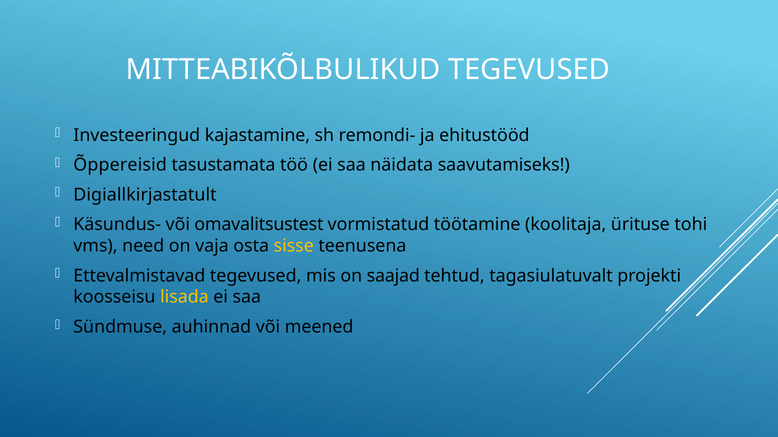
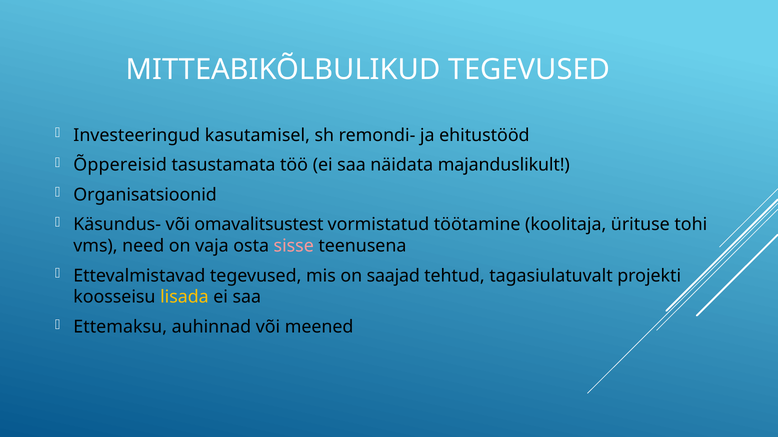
kajastamine: kajastamine -> kasutamisel
saavutamiseks: saavutamiseks -> majanduslikult
Digiallkirjastatult: Digiallkirjastatult -> Organisatsioonid
sisse colour: yellow -> pink
Sündmuse: Sündmuse -> Ettemaksu
